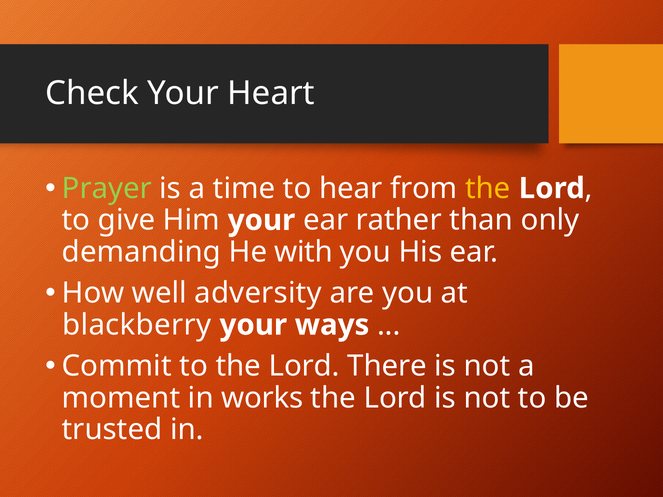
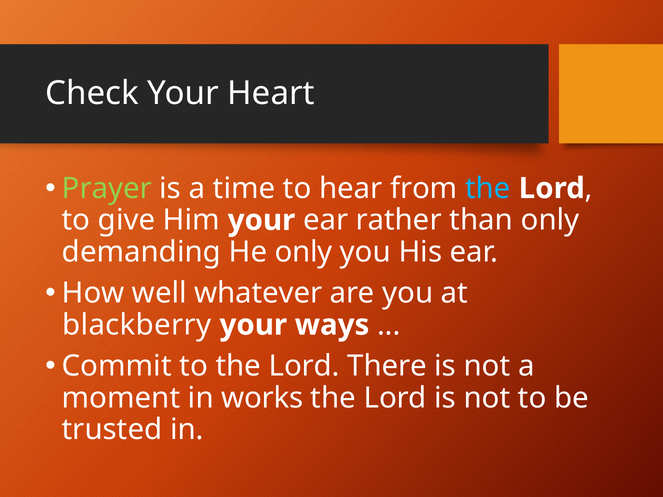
the at (488, 188) colour: yellow -> light blue
He with: with -> only
adversity: adversity -> whatever
